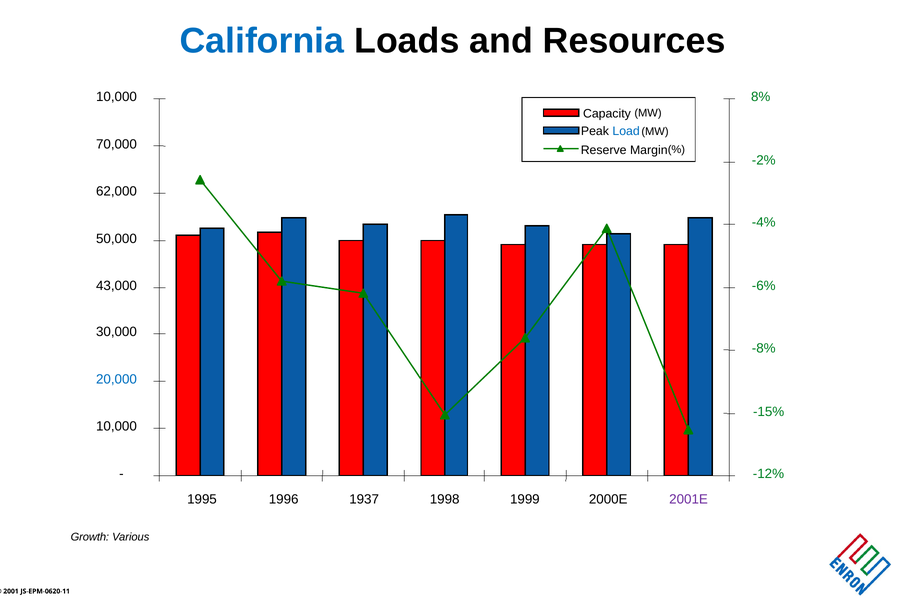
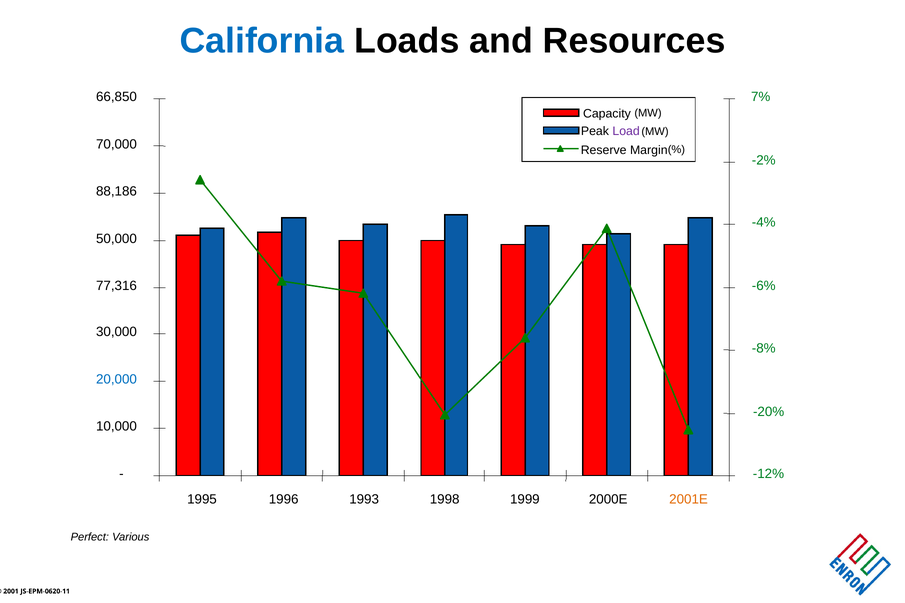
10,000 at (116, 97): 10,000 -> 66,850
8%: 8% -> 7%
Load colour: blue -> purple
62,000: 62,000 -> 88,186
43,000: 43,000 -> 77,316
-15%: -15% -> -20%
1937: 1937 -> 1993
2001E colour: purple -> orange
Growth: Growth -> Perfect
